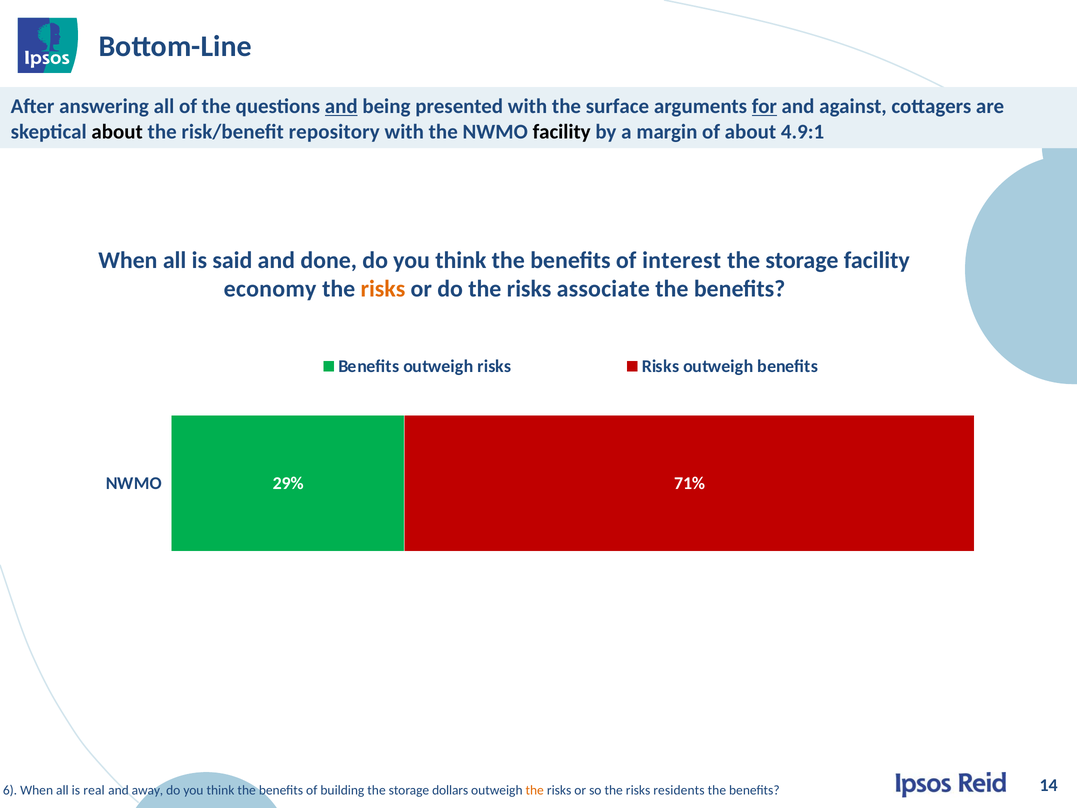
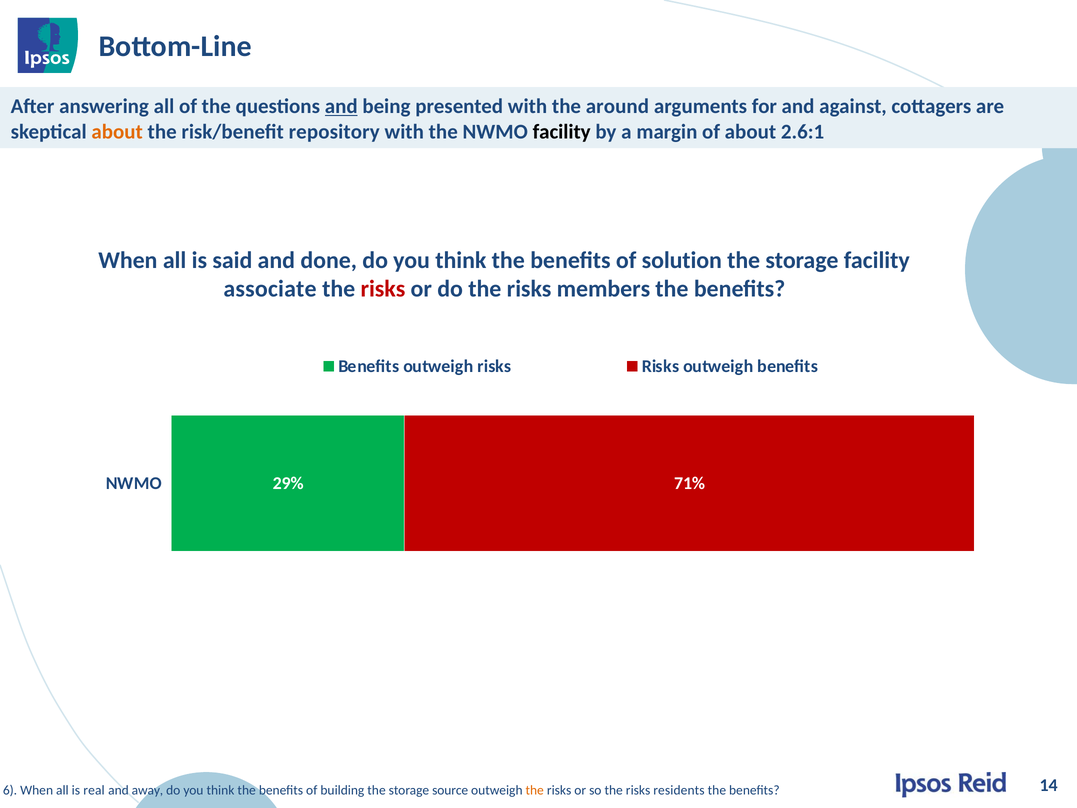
surface: surface -> around
for underline: present -> none
about at (117, 132) colour: black -> orange
4.9:1: 4.9:1 -> 2.6:1
interest: interest -> solution
economy: economy -> associate
risks at (383, 289) colour: orange -> red
associate: associate -> members
dollars: dollars -> source
